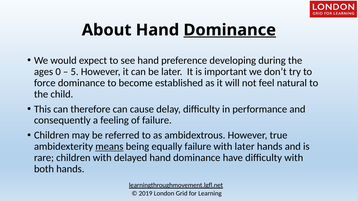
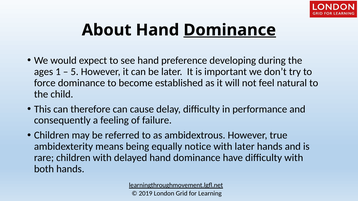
0: 0 -> 1
means underline: present -> none
equally failure: failure -> notice
